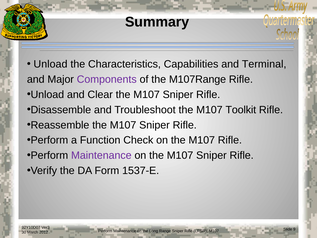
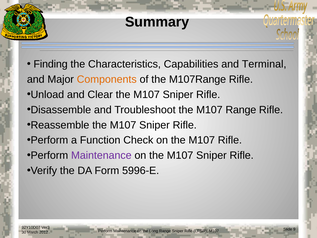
Unload at (50, 64): Unload -> Finding
Components colour: purple -> orange
M107 Toolkit: Toolkit -> Range
1537-E: 1537-E -> 5996-E
